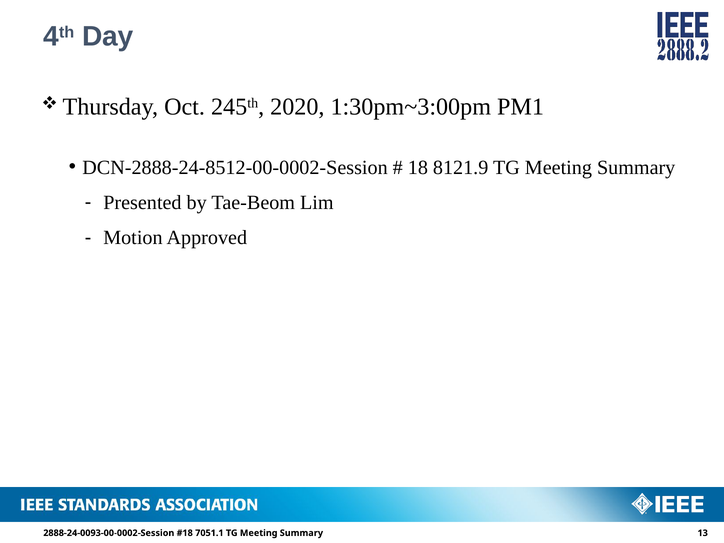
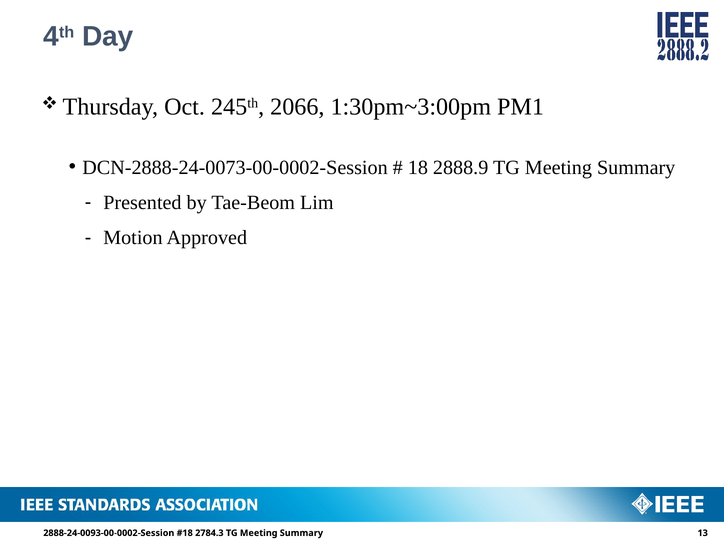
2020: 2020 -> 2066
DCN-2888-24-8512-00-0002-Session: DCN-2888-24-8512-00-0002-Session -> DCN-2888-24-0073-00-0002-Session
8121.9: 8121.9 -> 2888.9
7051.1: 7051.1 -> 2784.3
